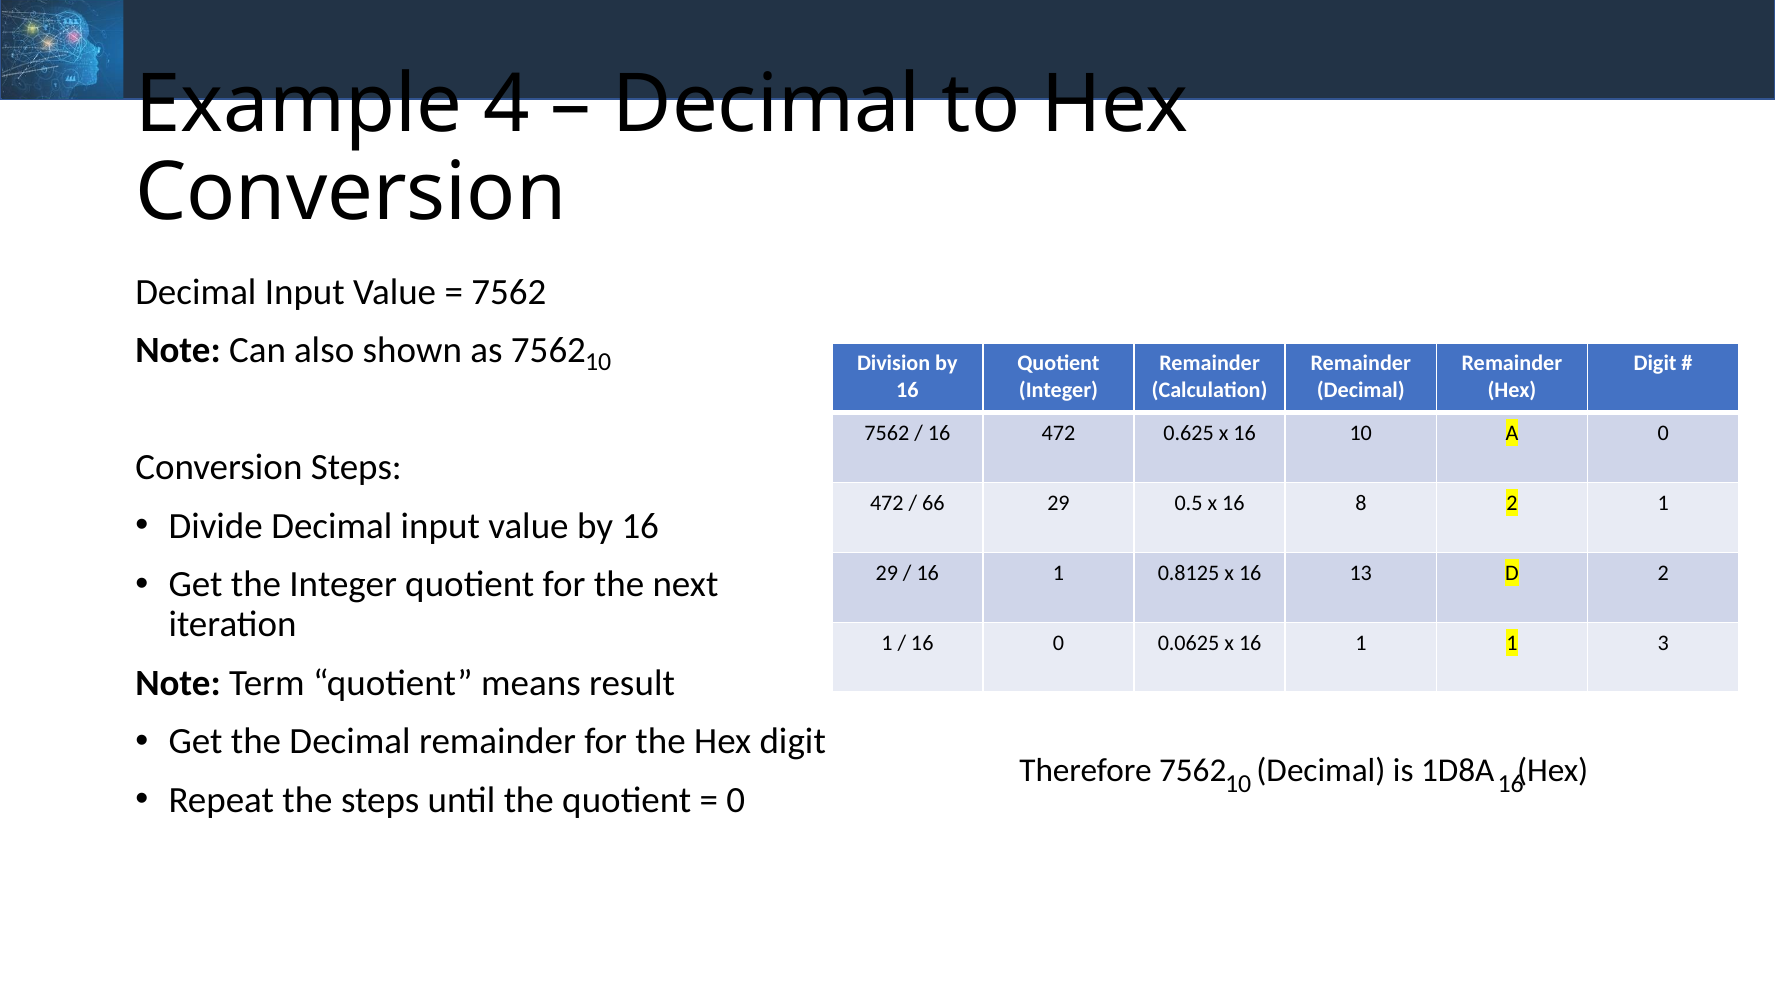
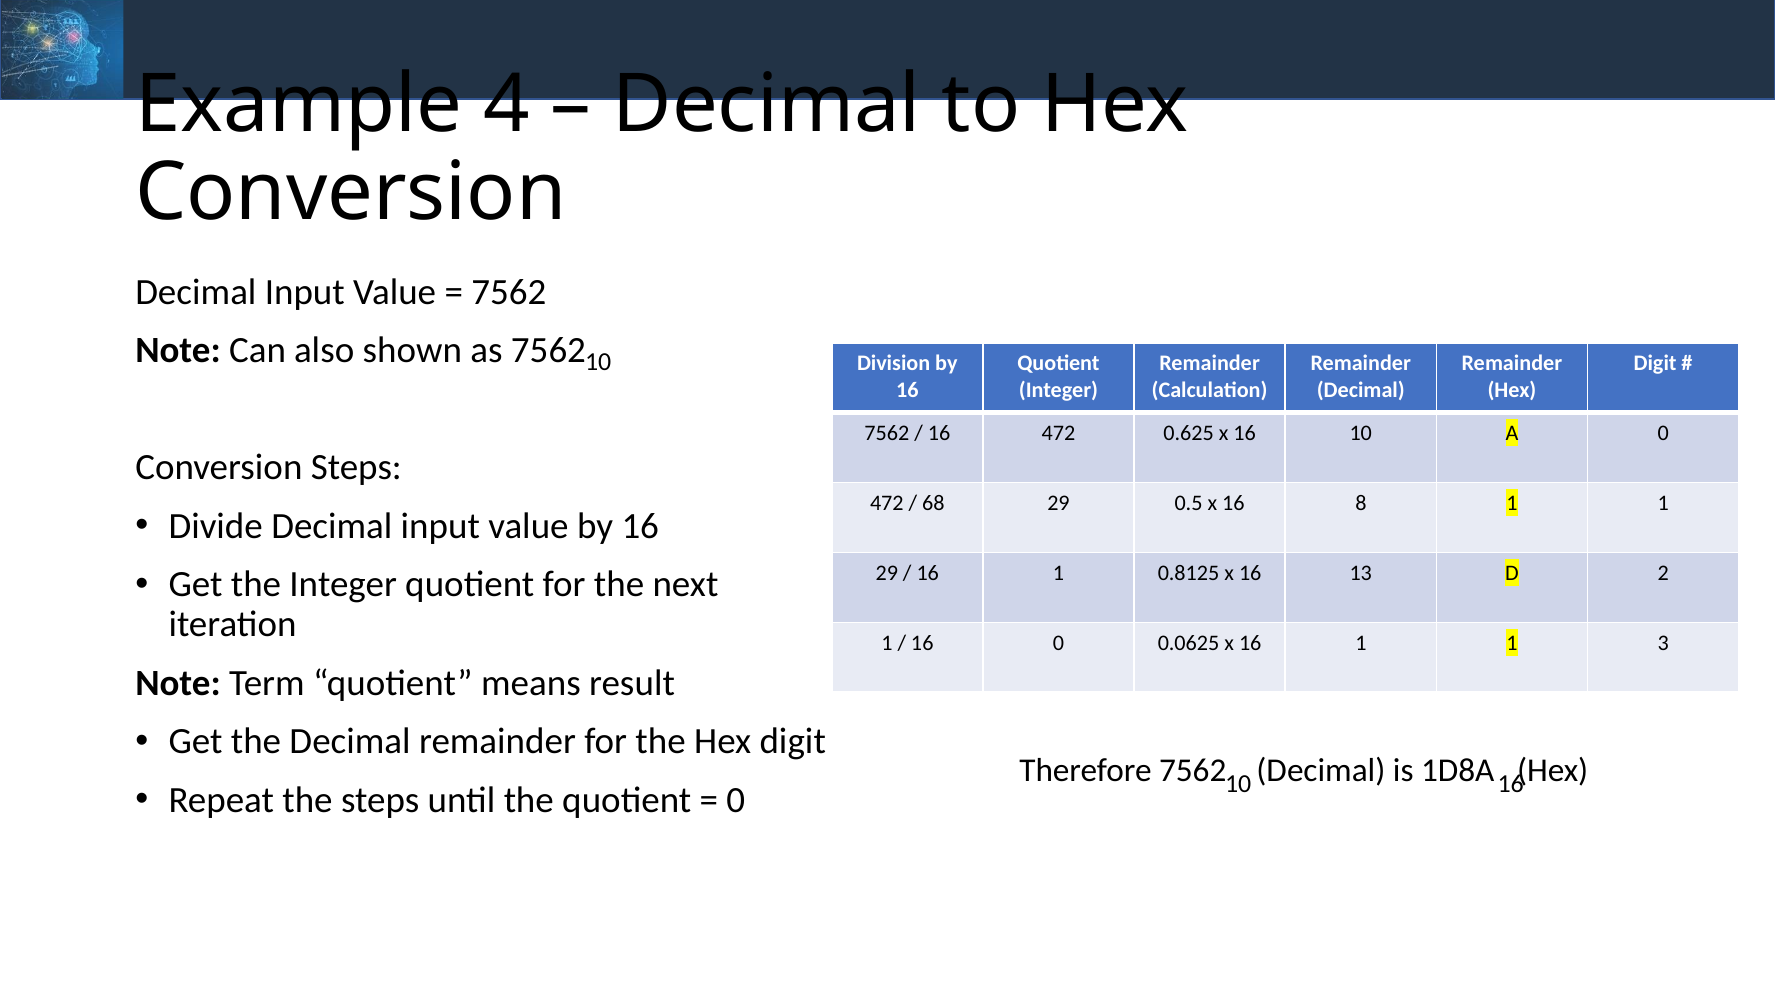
66: 66 -> 68
8 2: 2 -> 1
